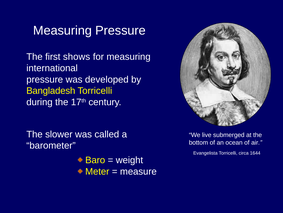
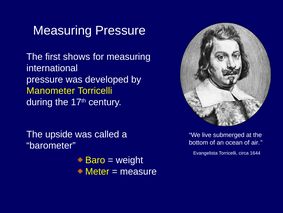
Bangladesh: Bangladesh -> Manometer
slower: slower -> upside
